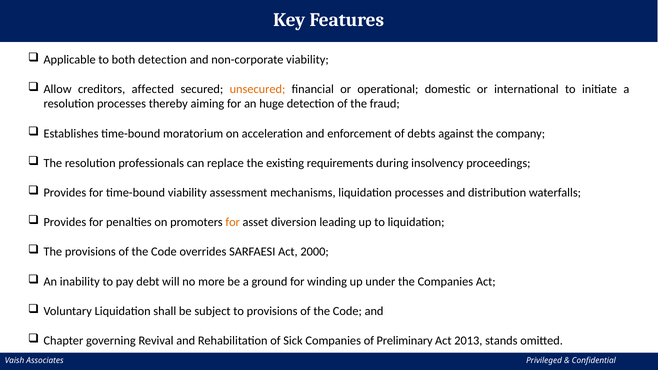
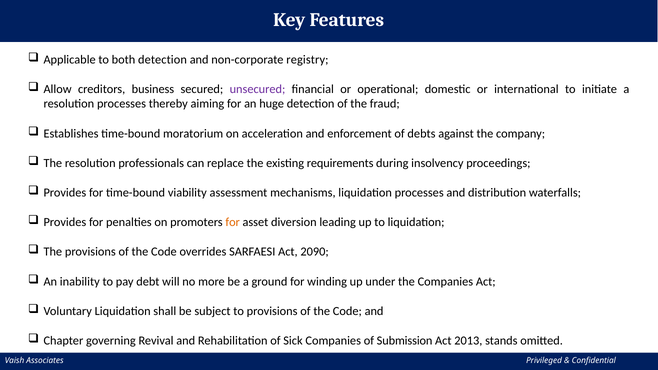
non-corporate viability: viability -> registry
affected: affected -> business
unsecured colour: orange -> purple
2000: 2000 -> 2090
Preliminary: Preliminary -> Submission
